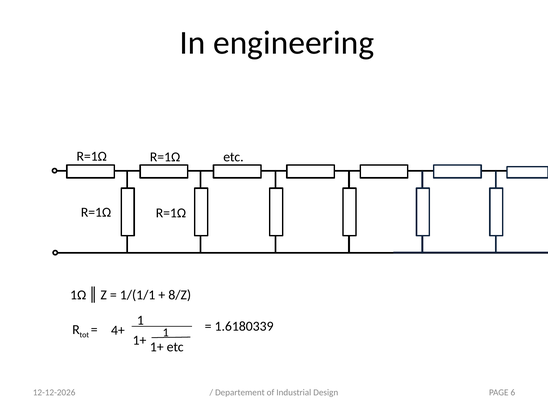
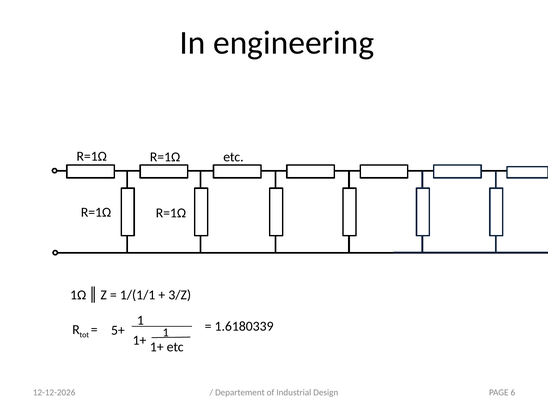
8/Z: 8/Z -> 3/Z
4+: 4+ -> 5+
